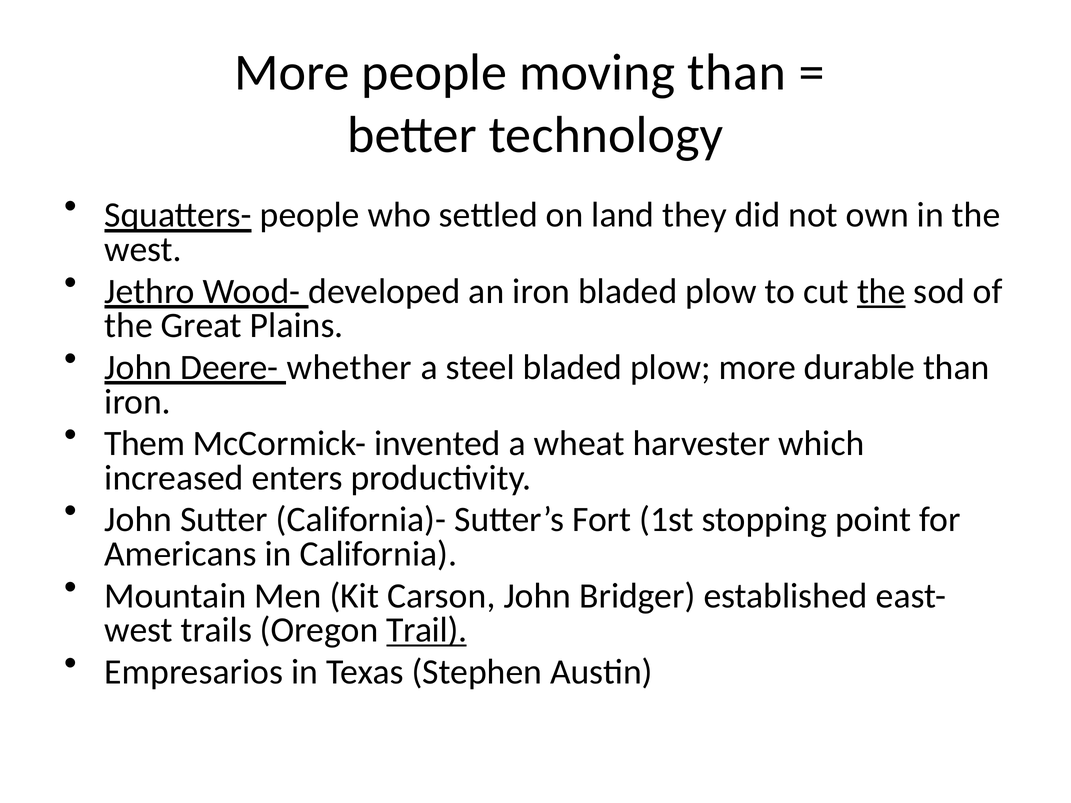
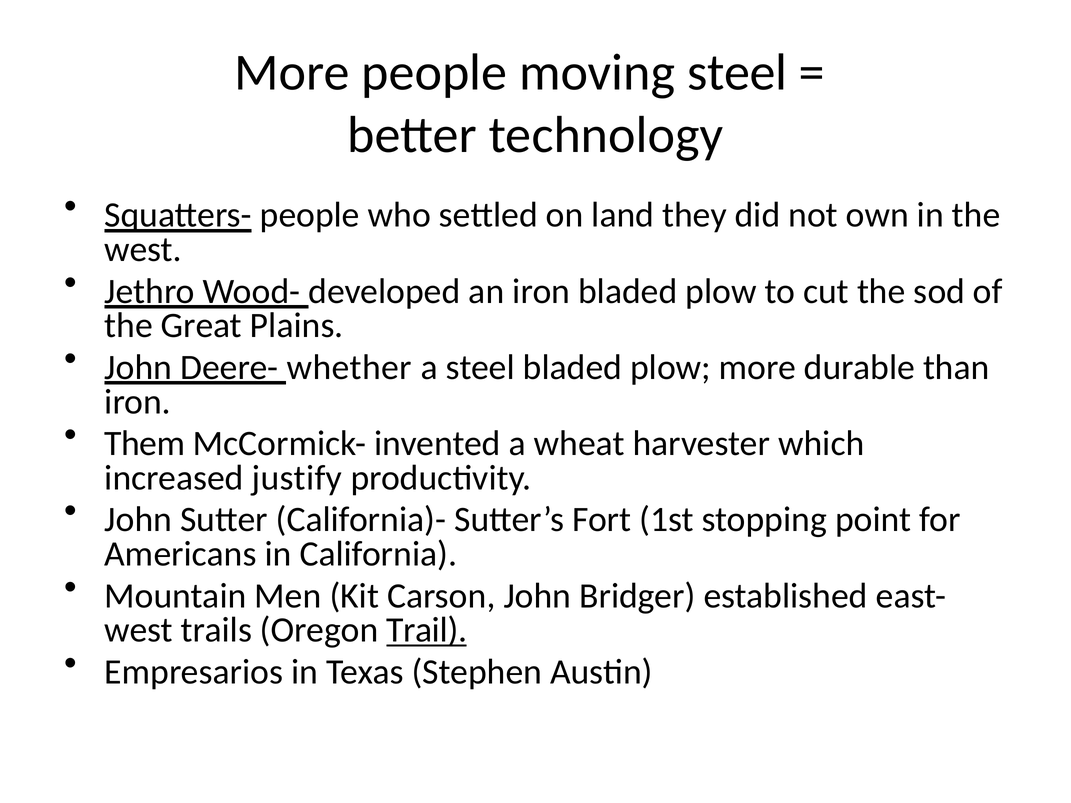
moving than: than -> steel
the at (881, 291) underline: present -> none
enters: enters -> justify
